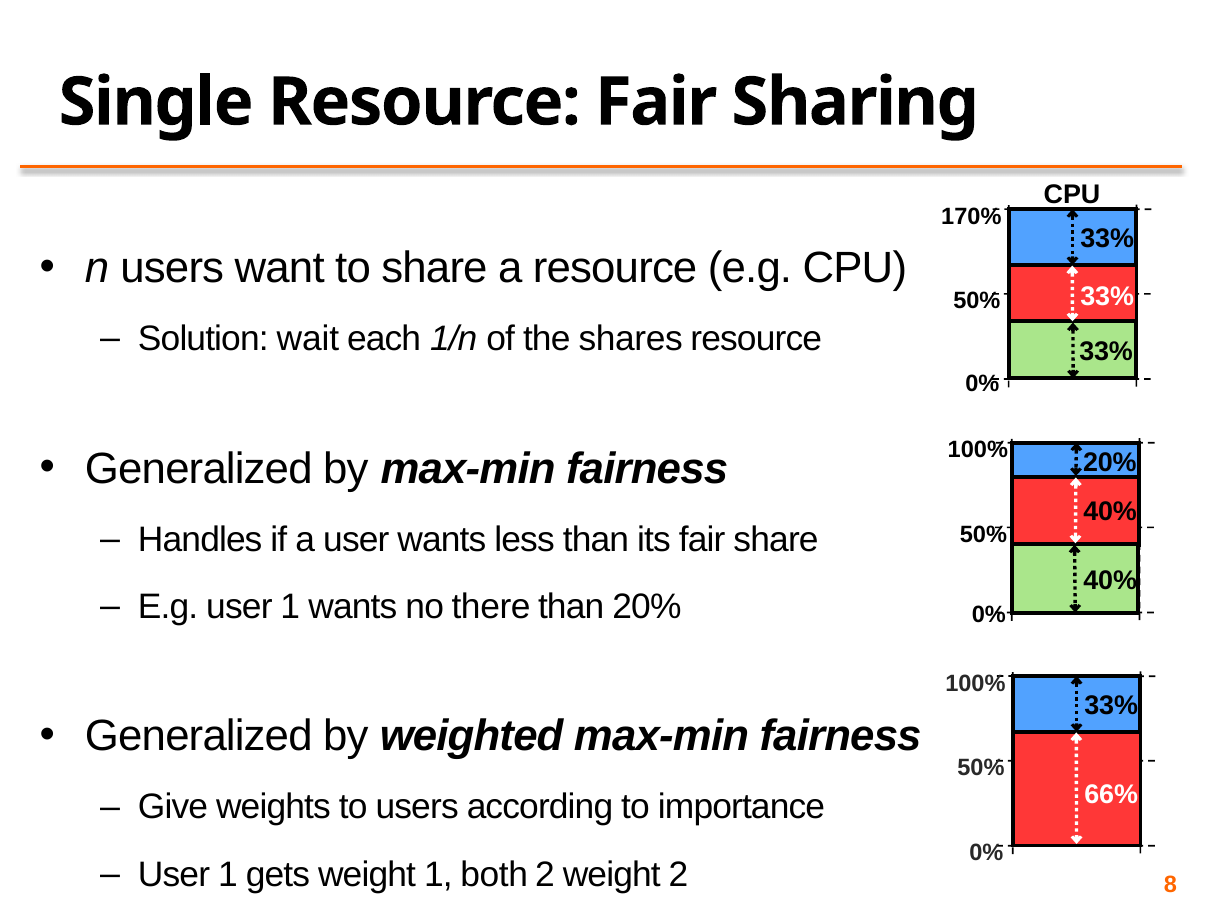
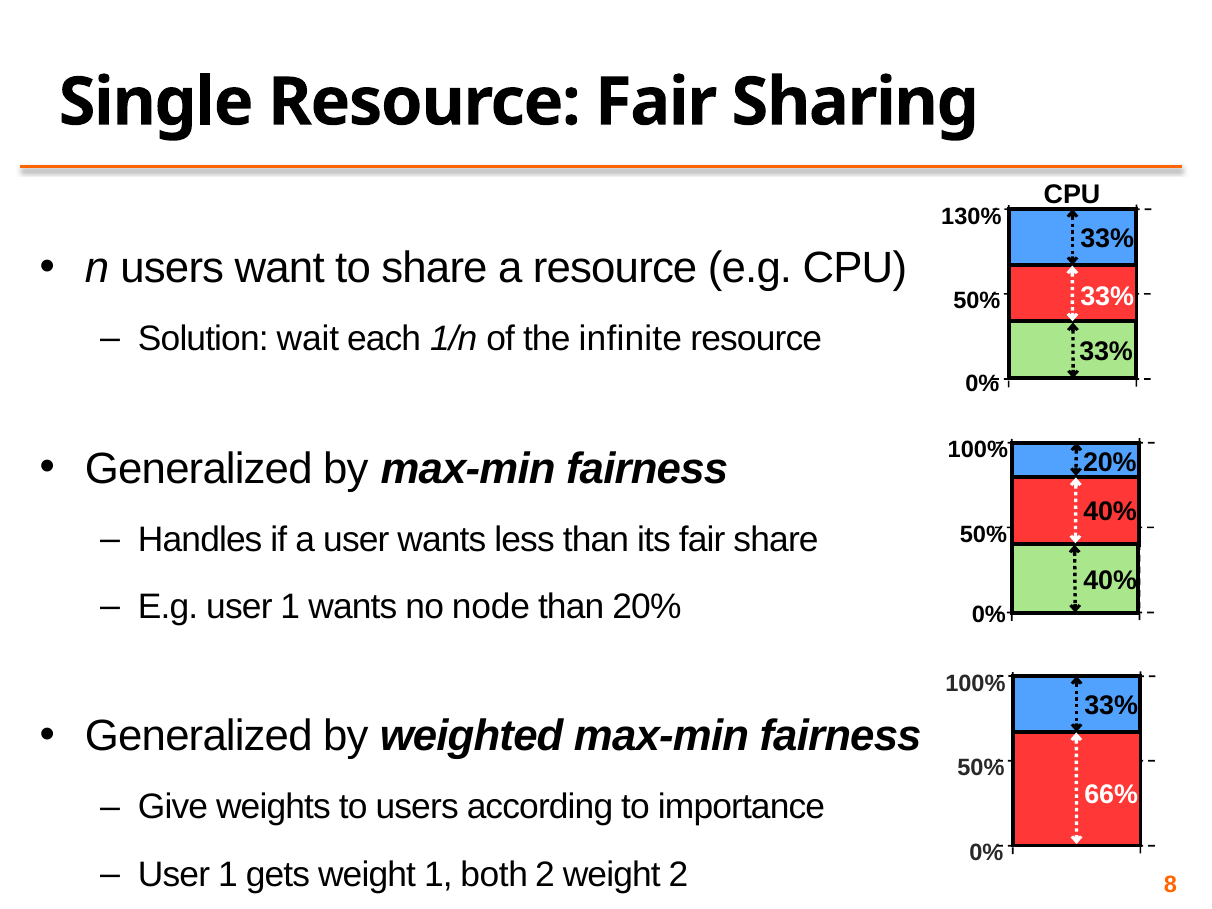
170%: 170% -> 130%
shares: shares -> infinite
there: there -> node
